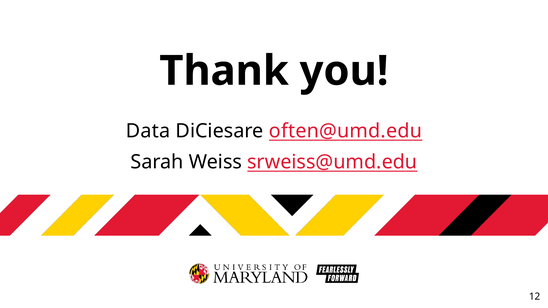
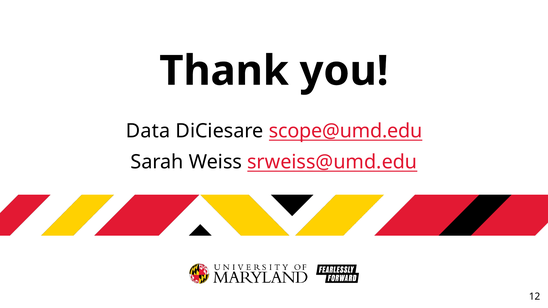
often@umd.edu: often@umd.edu -> scope@umd.edu
